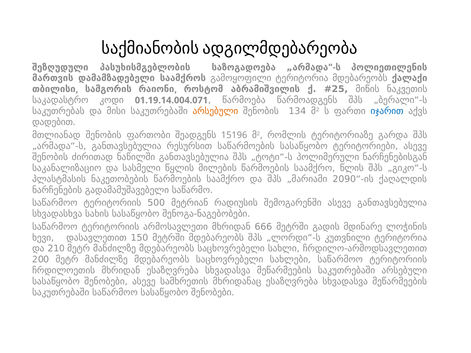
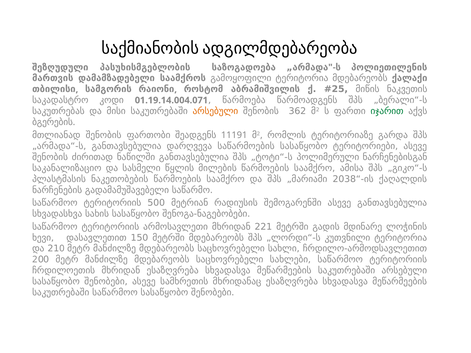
134: 134 -> 362
იჯარით colour: blue -> green
დადებით: დადებით -> ბგერების
15196: 15196 -> 11191
რესურსით: რესურსით -> დარღვევა
წლის: წლის -> ამისა
2090“-ის: 2090“-ის -> 2038“-ის
666: 666 -> 221
